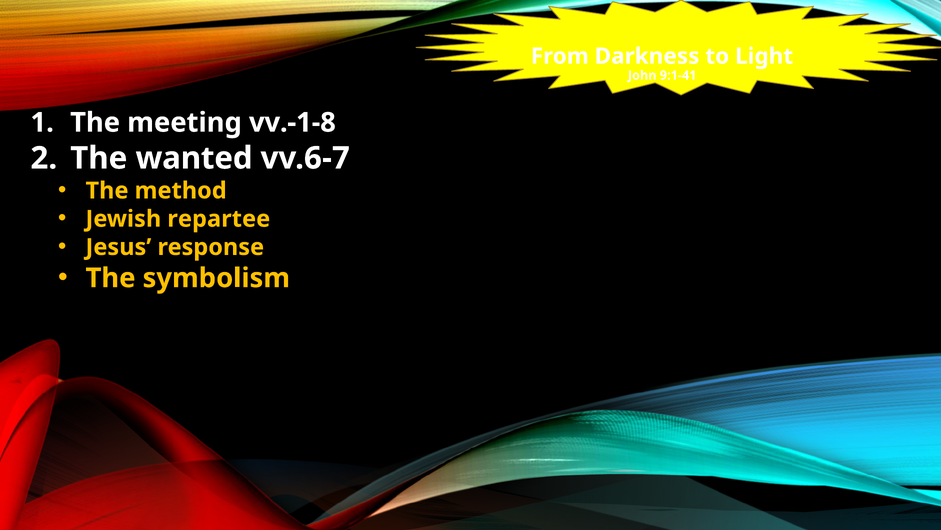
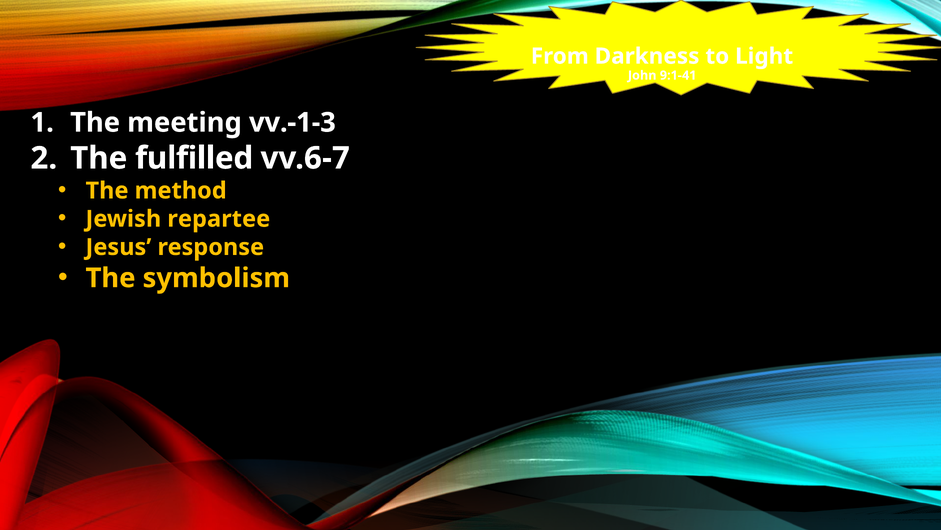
vv.-1-8: vv.-1-8 -> vv.-1-3
wanted: wanted -> fulfilled
